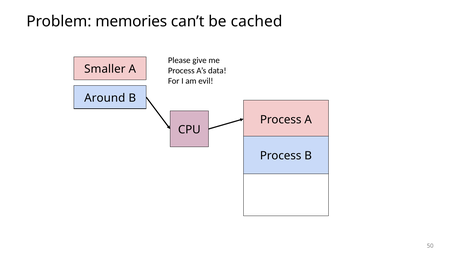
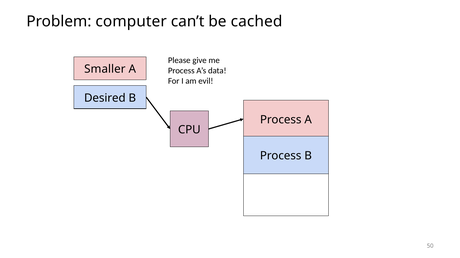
memories: memories -> computer
Around: Around -> Desired
